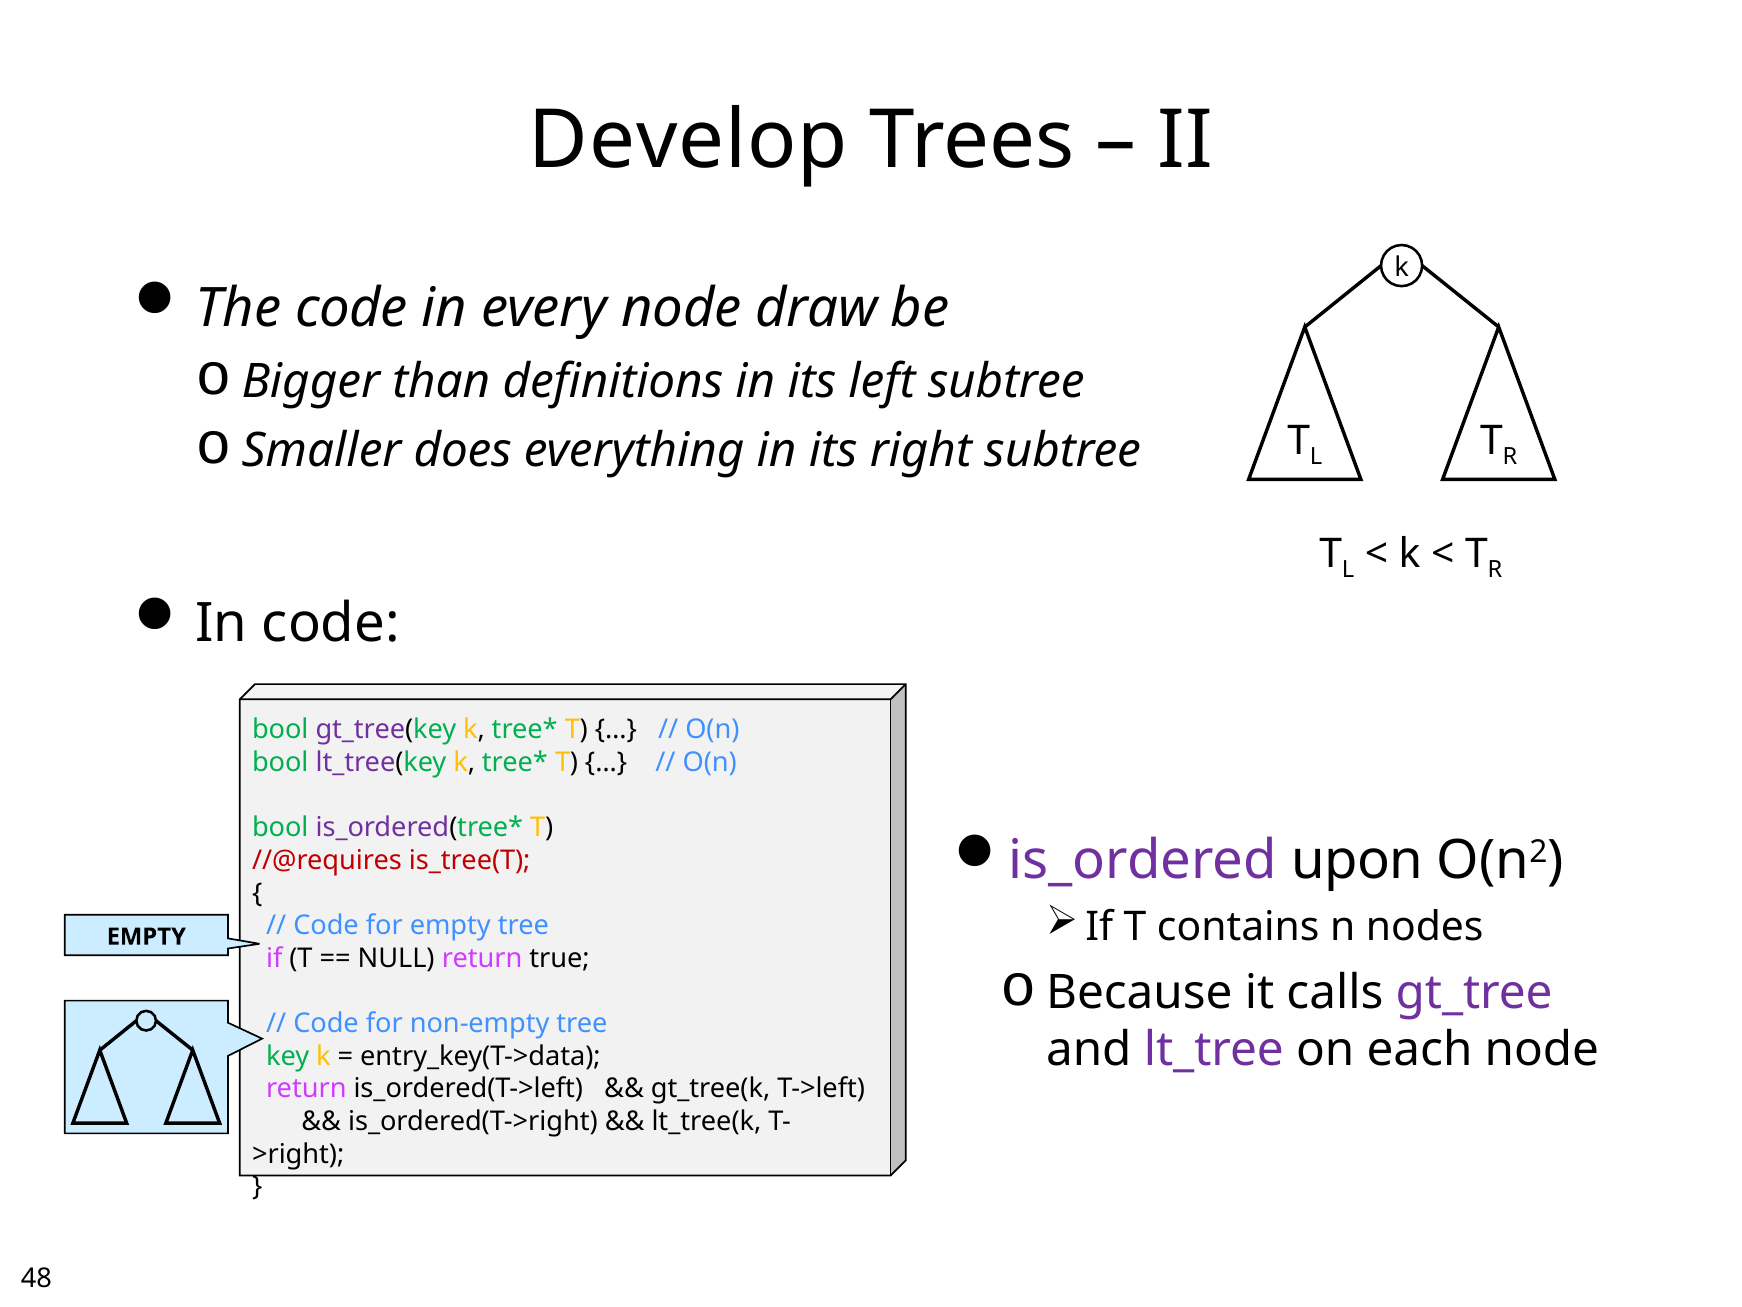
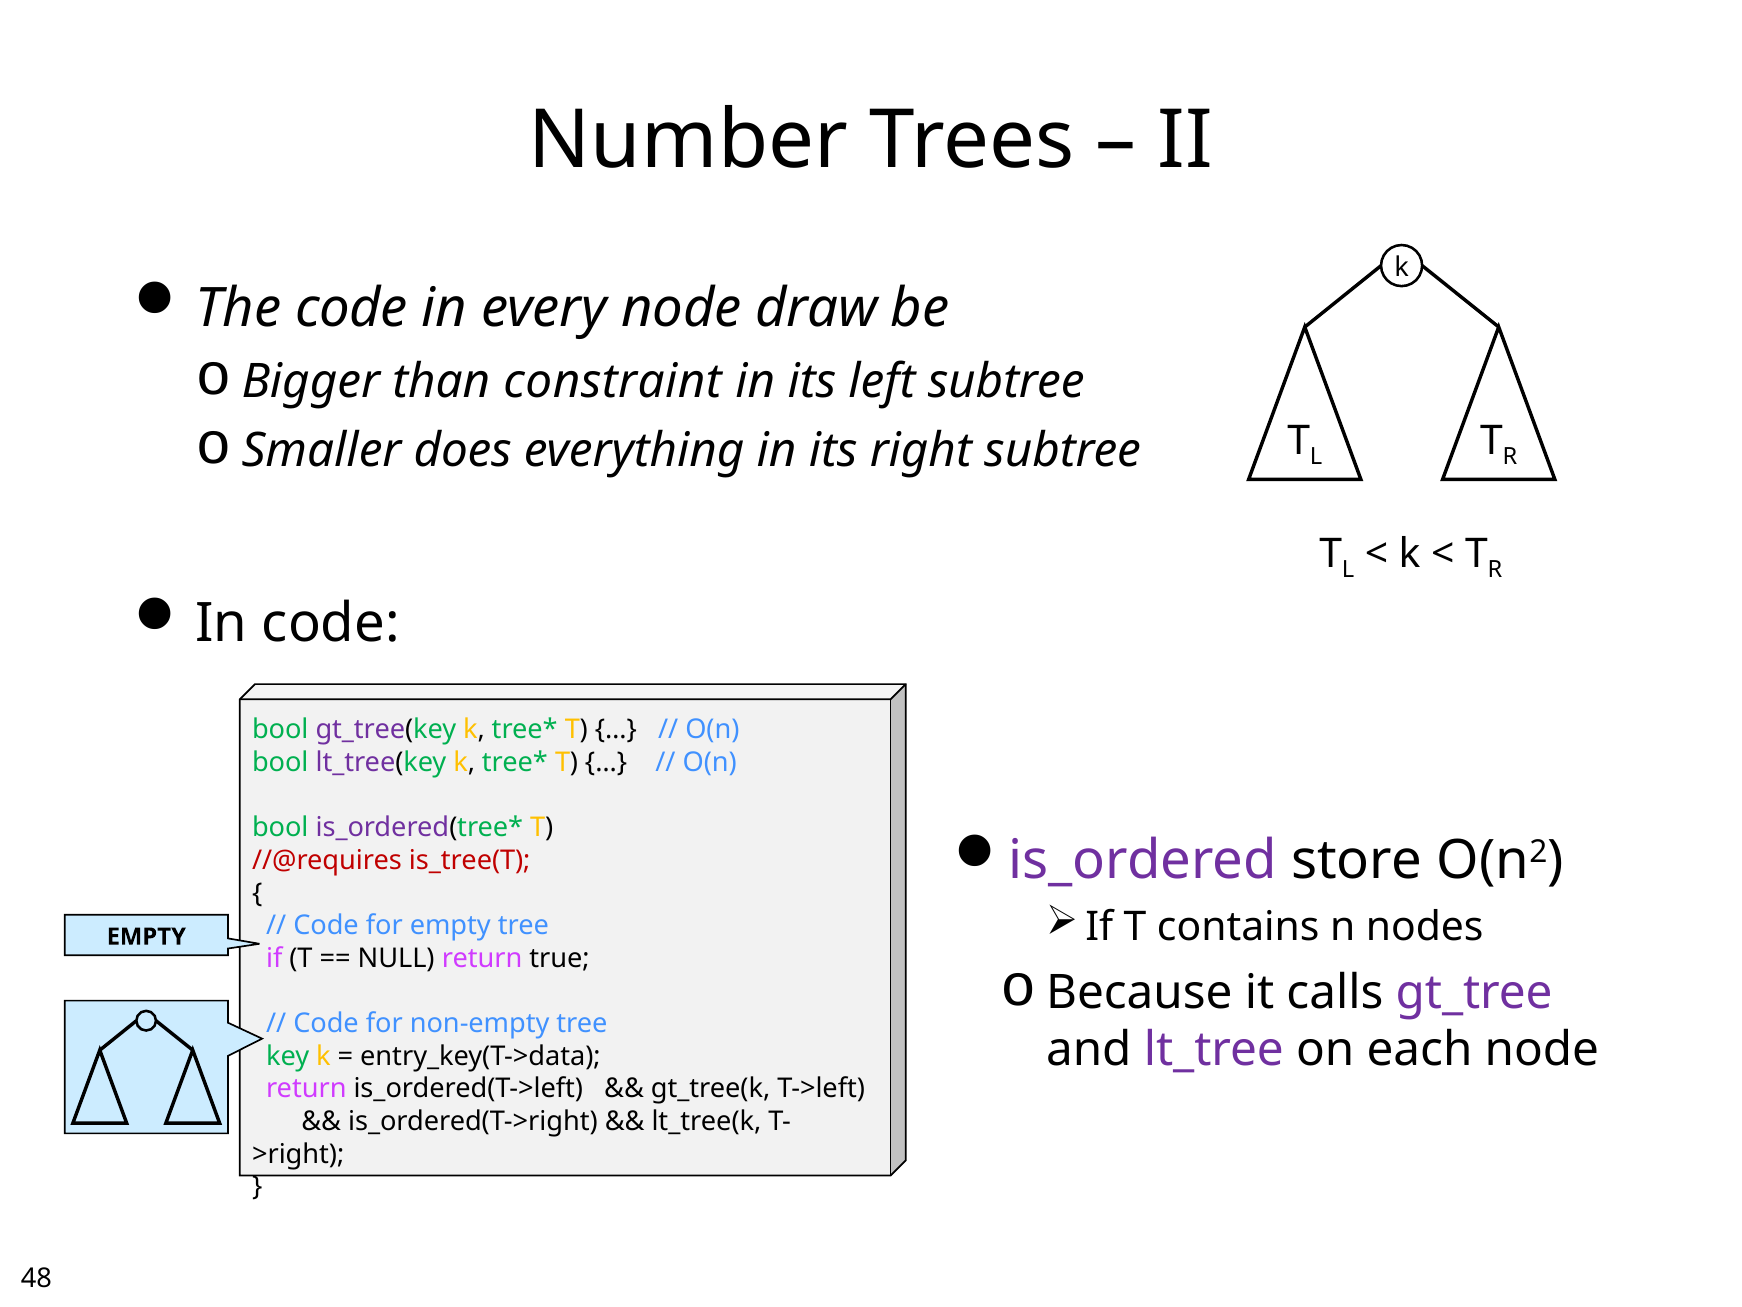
Develop: Develop -> Number
definitions: definitions -> constraint
upon: upon -> store
